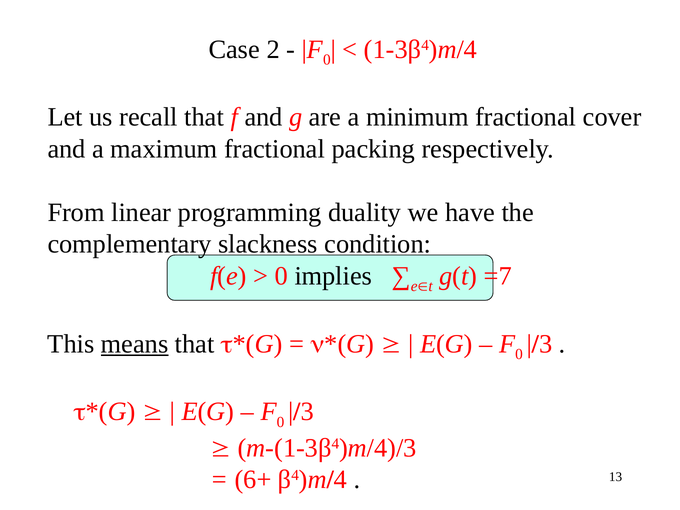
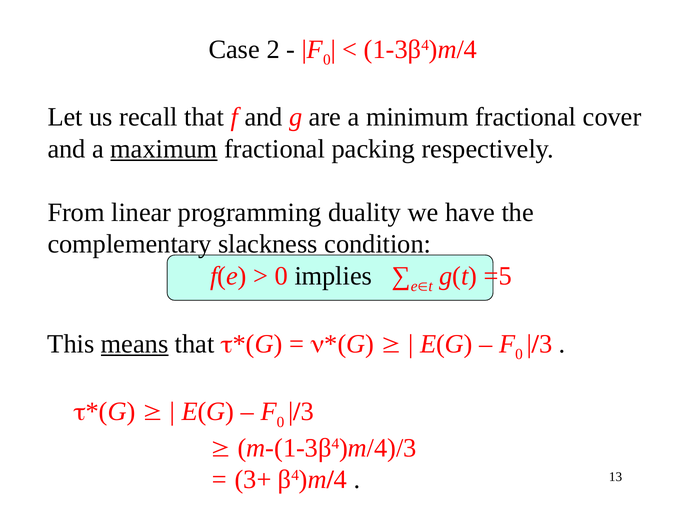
maximum underline: none -> present
=7: =7 -> =5
6+: 6+ -> 3+
